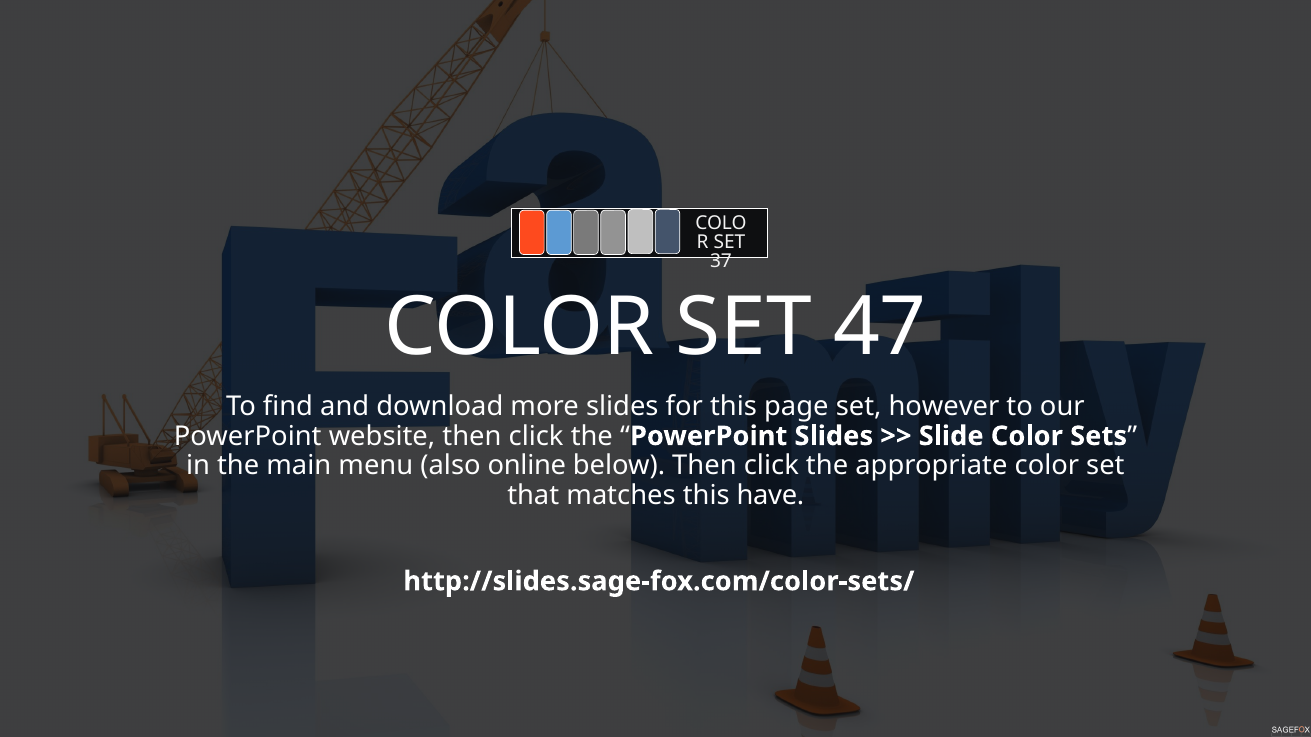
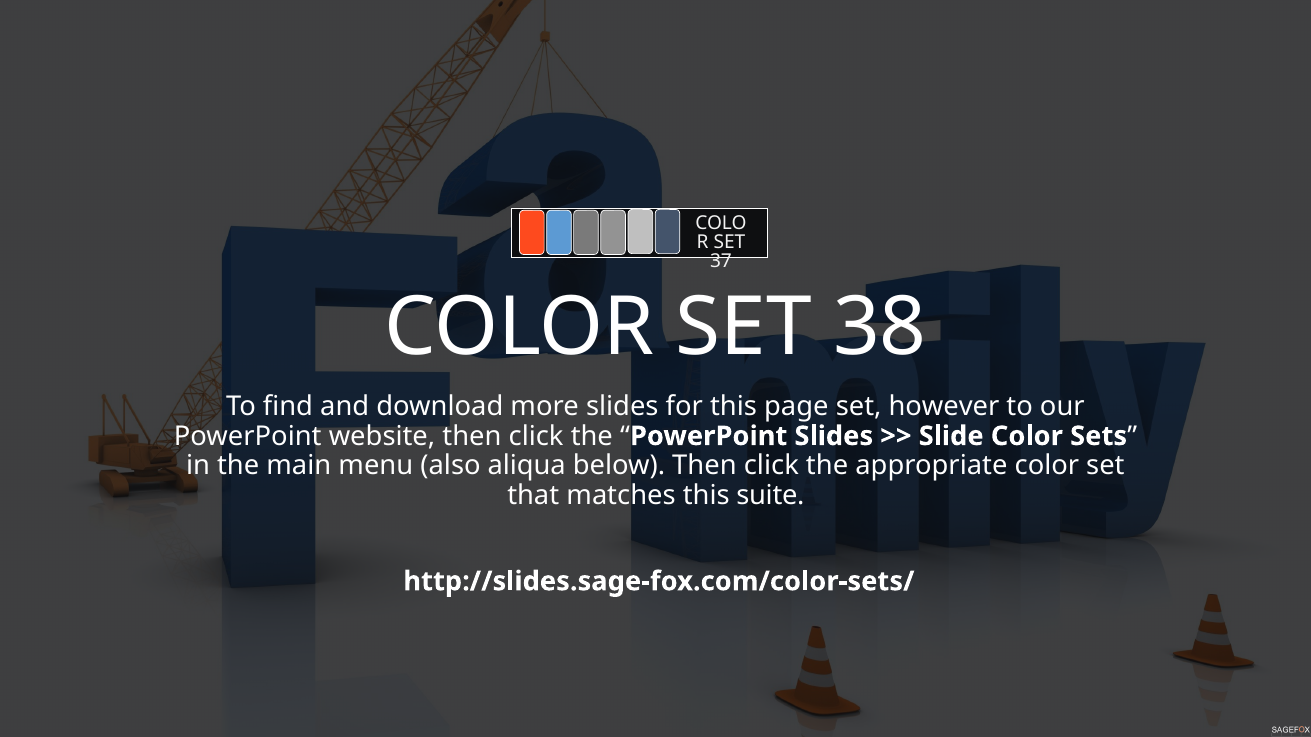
47: 47 -> 38
online: online -> aliqua
have: have -> suite
